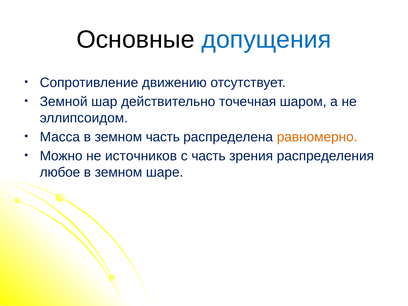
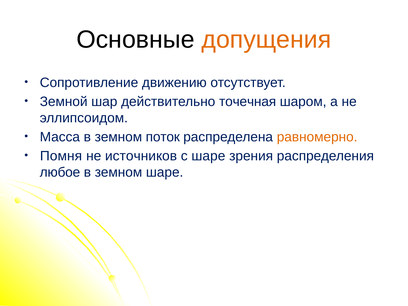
допущения colour: blue -> orange
земном часть: часть -> поток
Можно: Можно -> Помня
с часть: часть -> шаре
